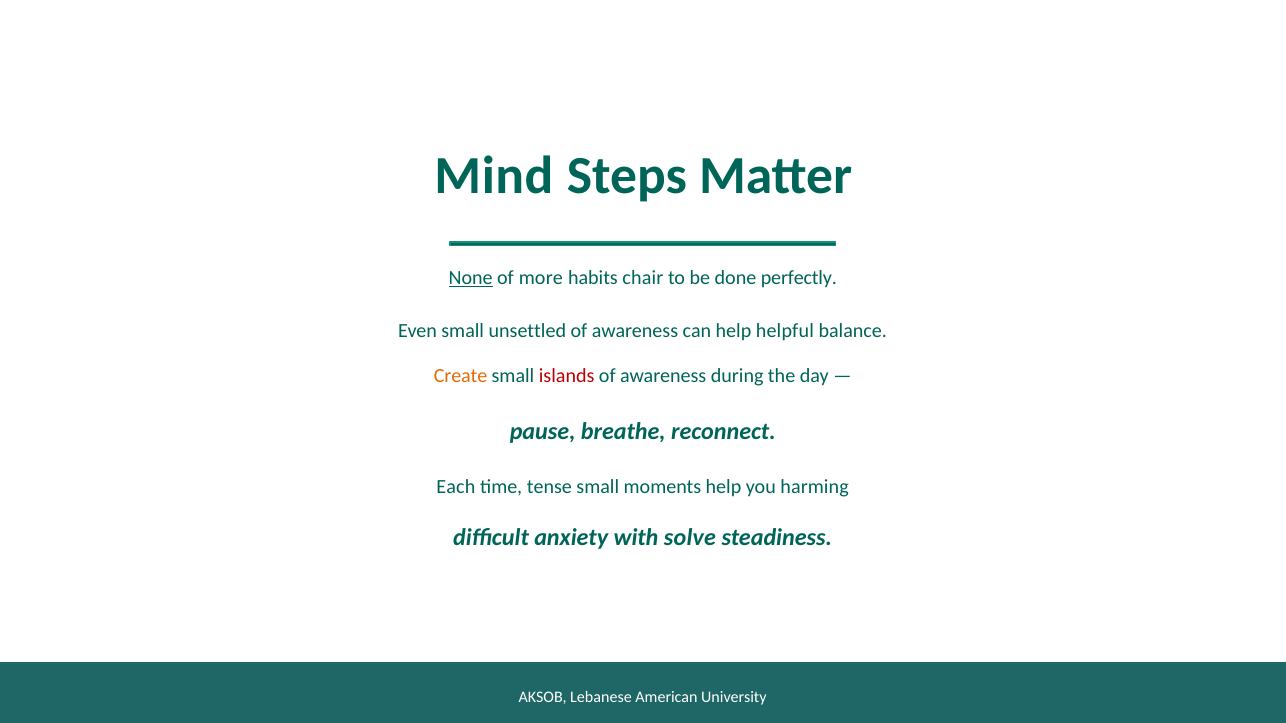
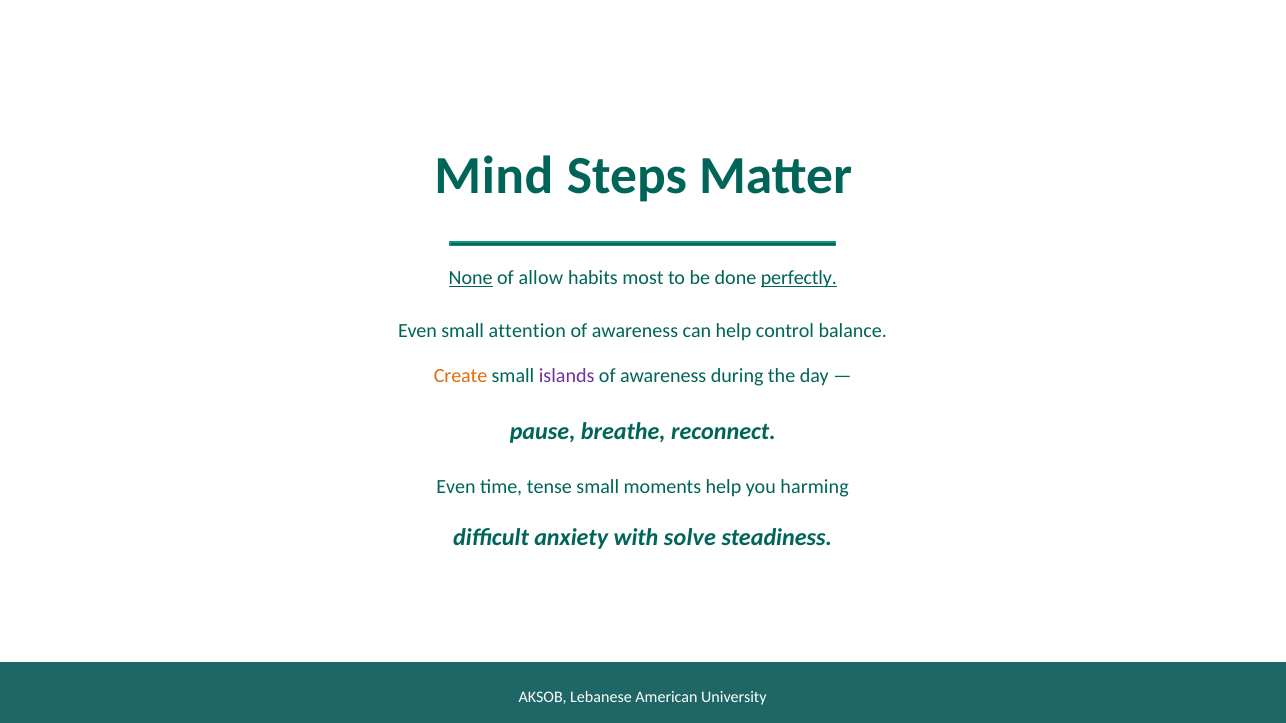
more: more -> allow
chair: chair -> most
perfectly underline: none -> present
unsettled: unsettled -> attention
helpful: helpful -> control
islands colour: red -> purple
Each at (456, 488): Each -> Even
